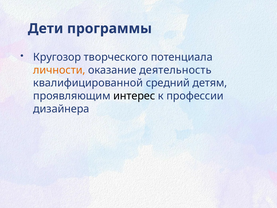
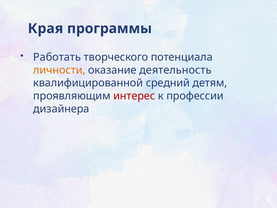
Дети: Дети -> Края
Кругозор: Кругозор -> Работать
интерес colour: black -> red
